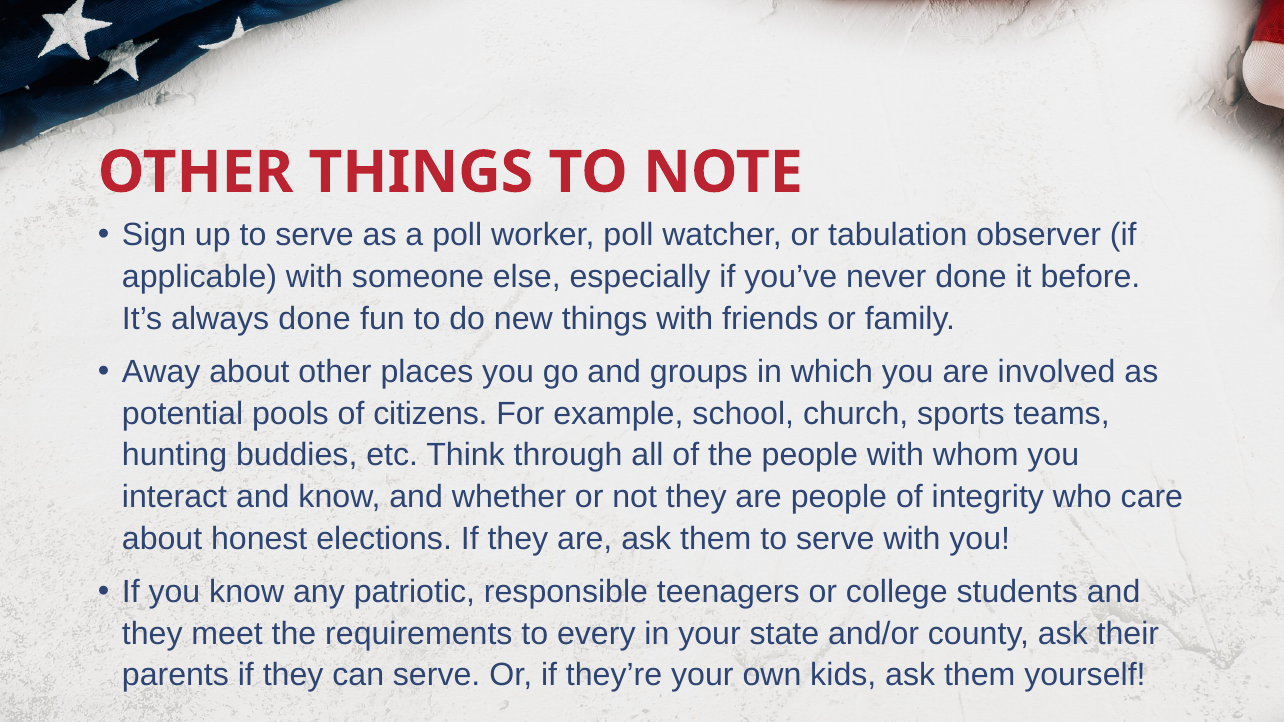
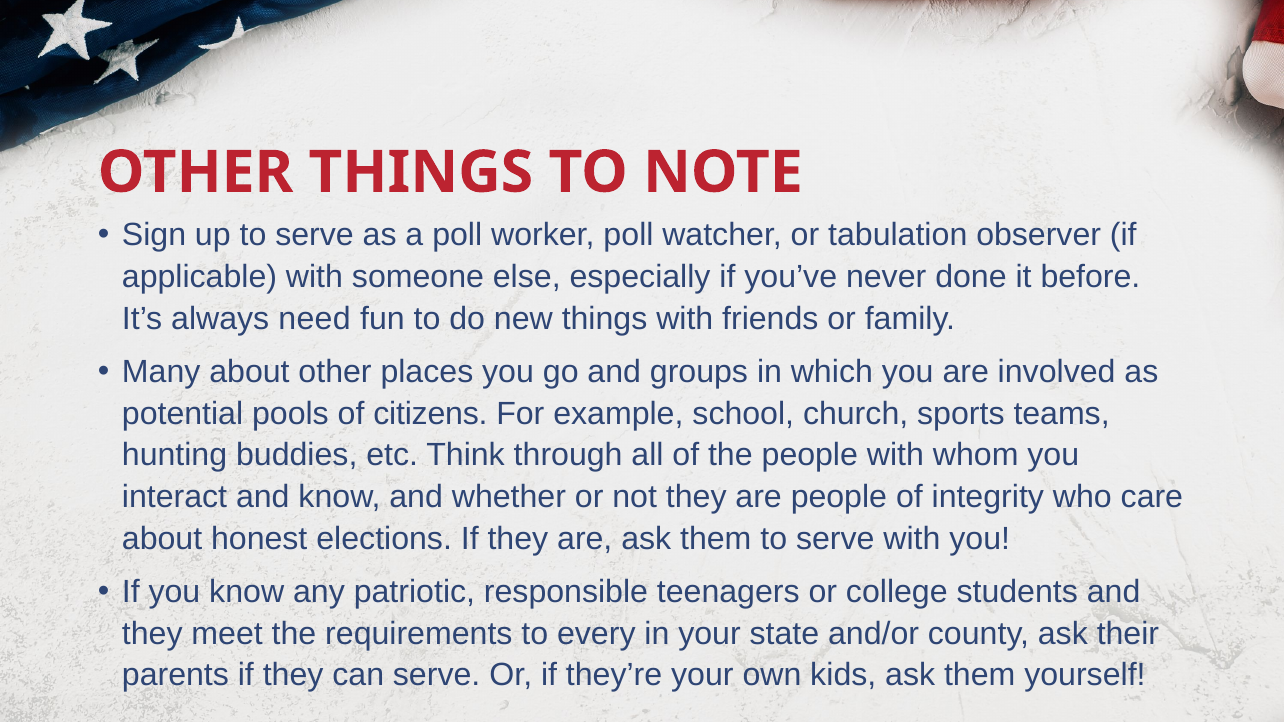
always done: done -> need
Away: Away -> Many
